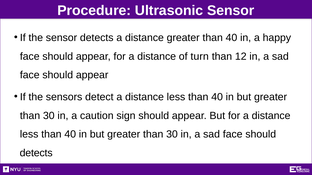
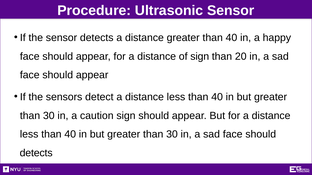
of turn: turn -> sign
12: 12 -> 20
